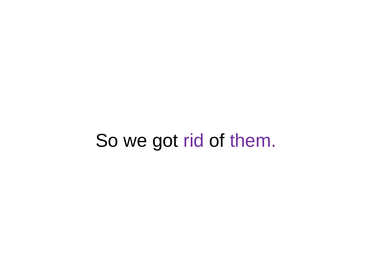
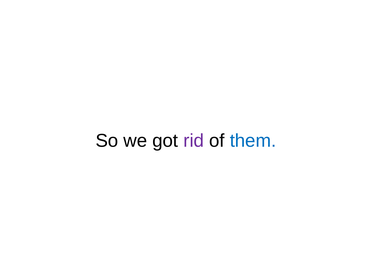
them colour: purple -> blue
